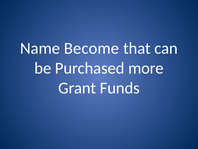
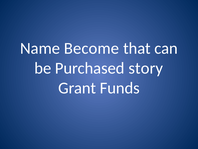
more: more -> story
